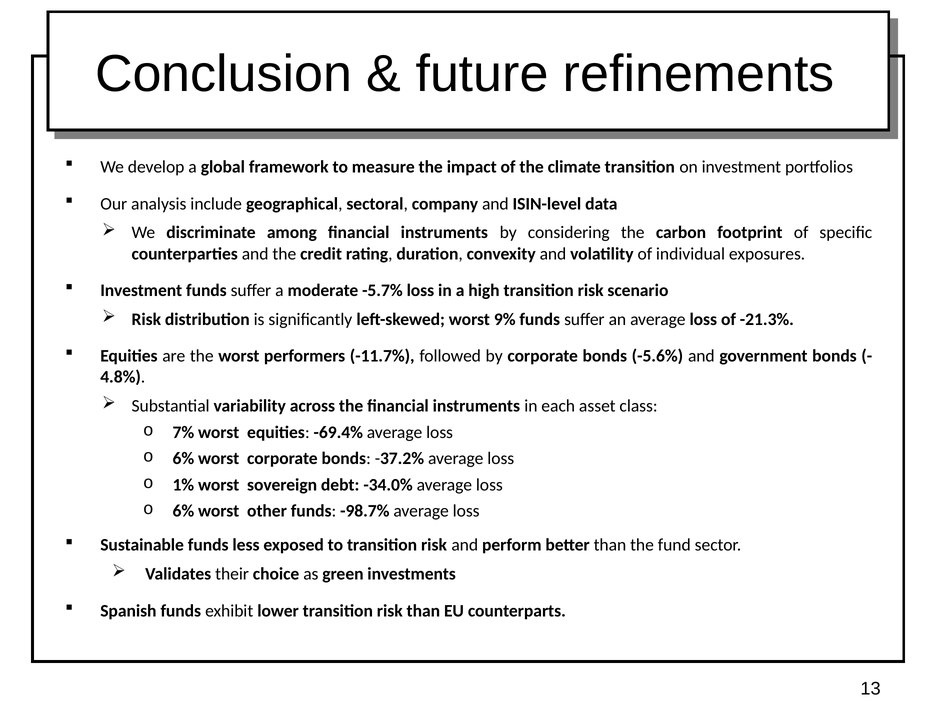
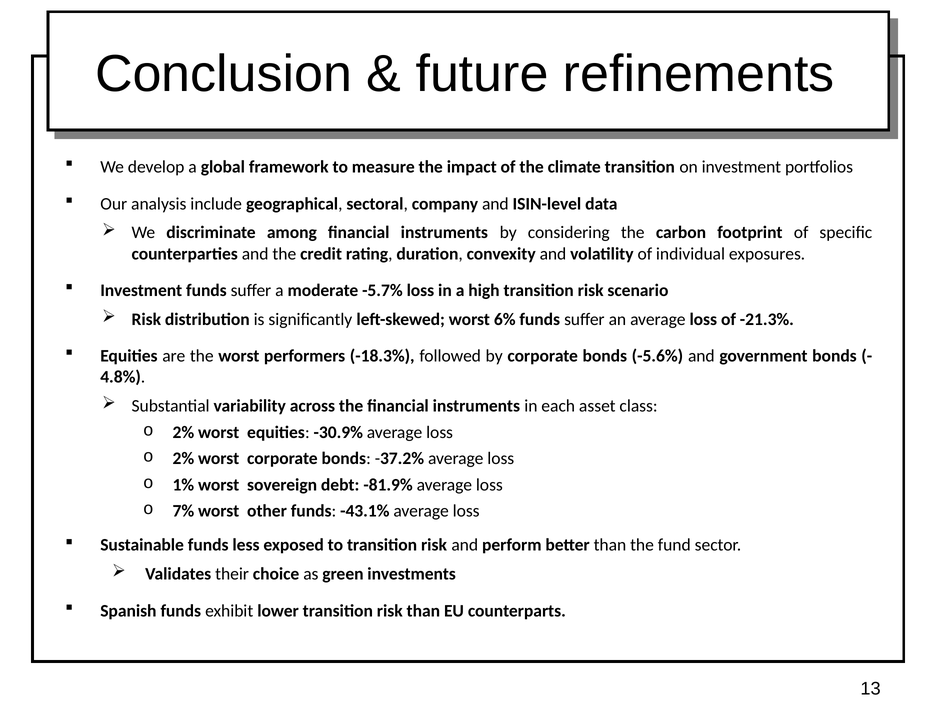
9%: 9% -> 6%
-11.7%: -11.7% -> -18.3%
7% at (183, 432): 7% -> 2%
-69.4%: -69.4% -> -30.9%
6% at (183, 458): 6% -> 2%
-34.0%: -34.0% -> -81.9%
6% at (183, 511): 6% -> 7%
-98.7%: -98.7% -> -43.1%
